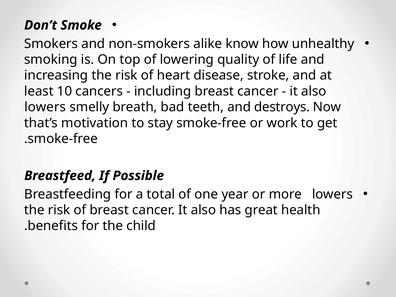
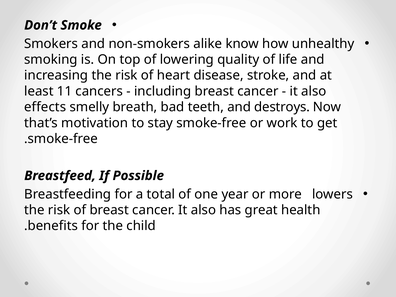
10: 10 -> 11
lowers at (45, 107): lowers -> effects
